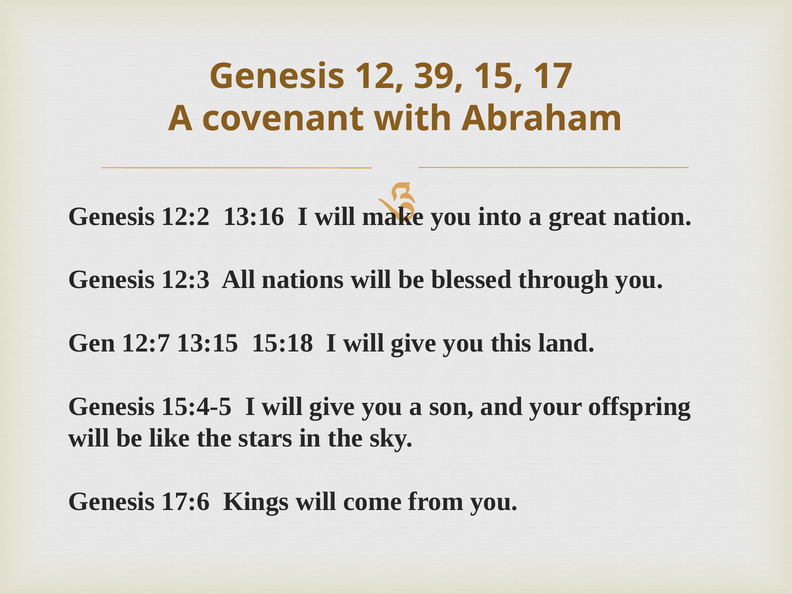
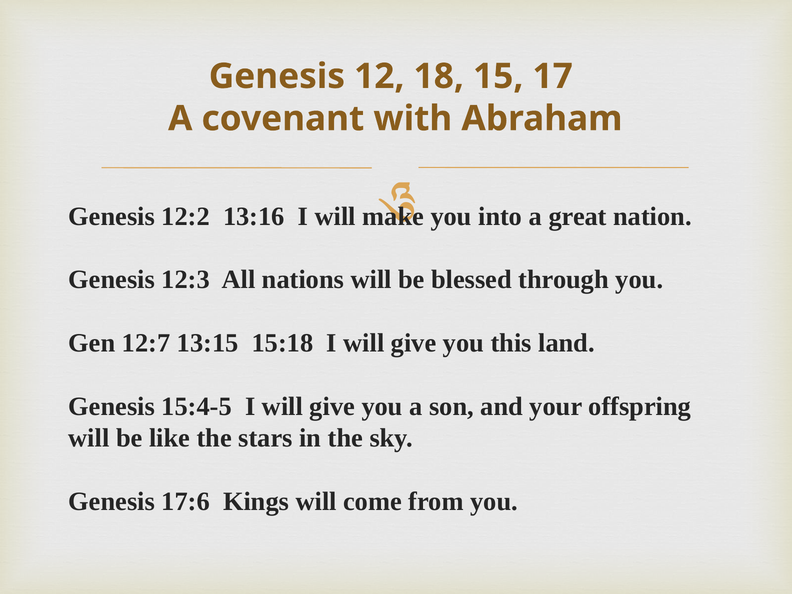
39: 39 -> 18
